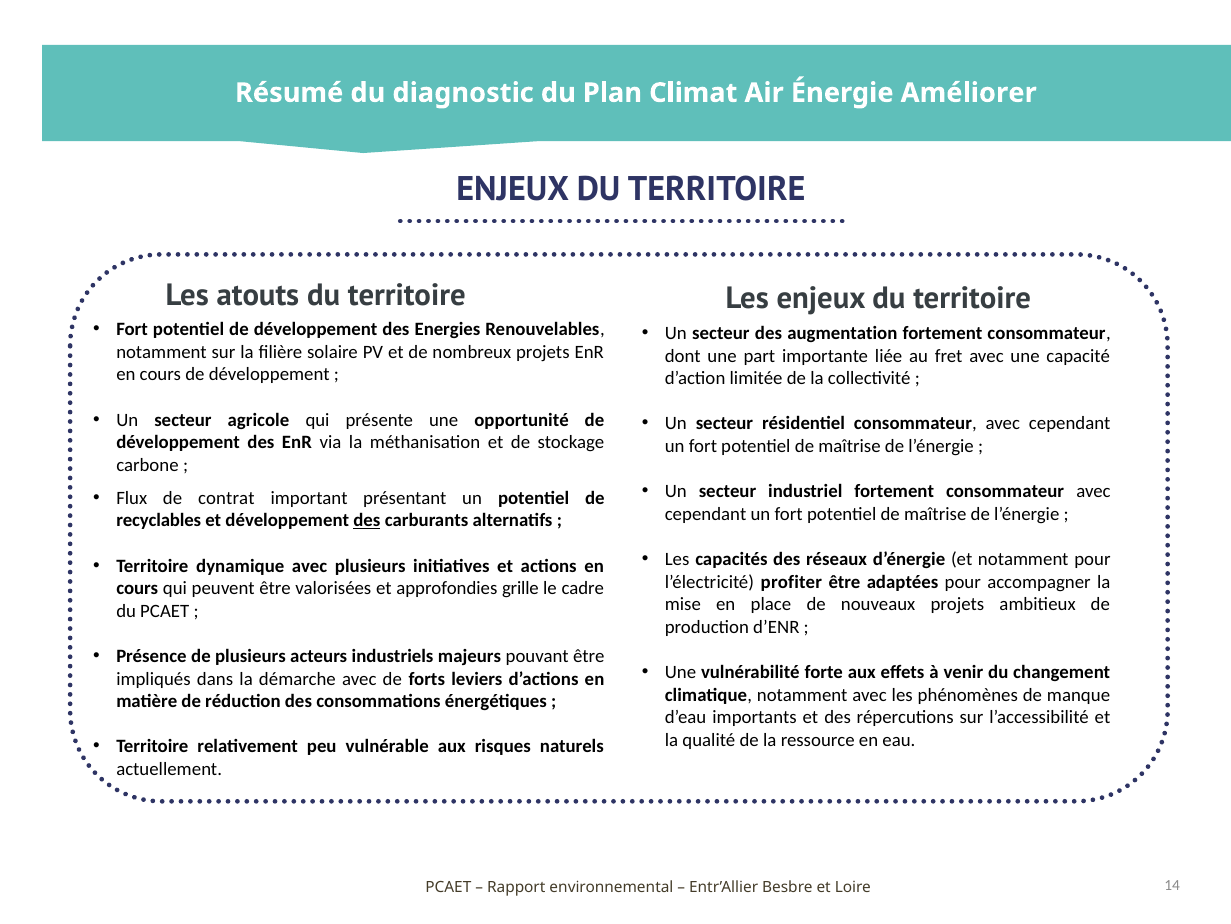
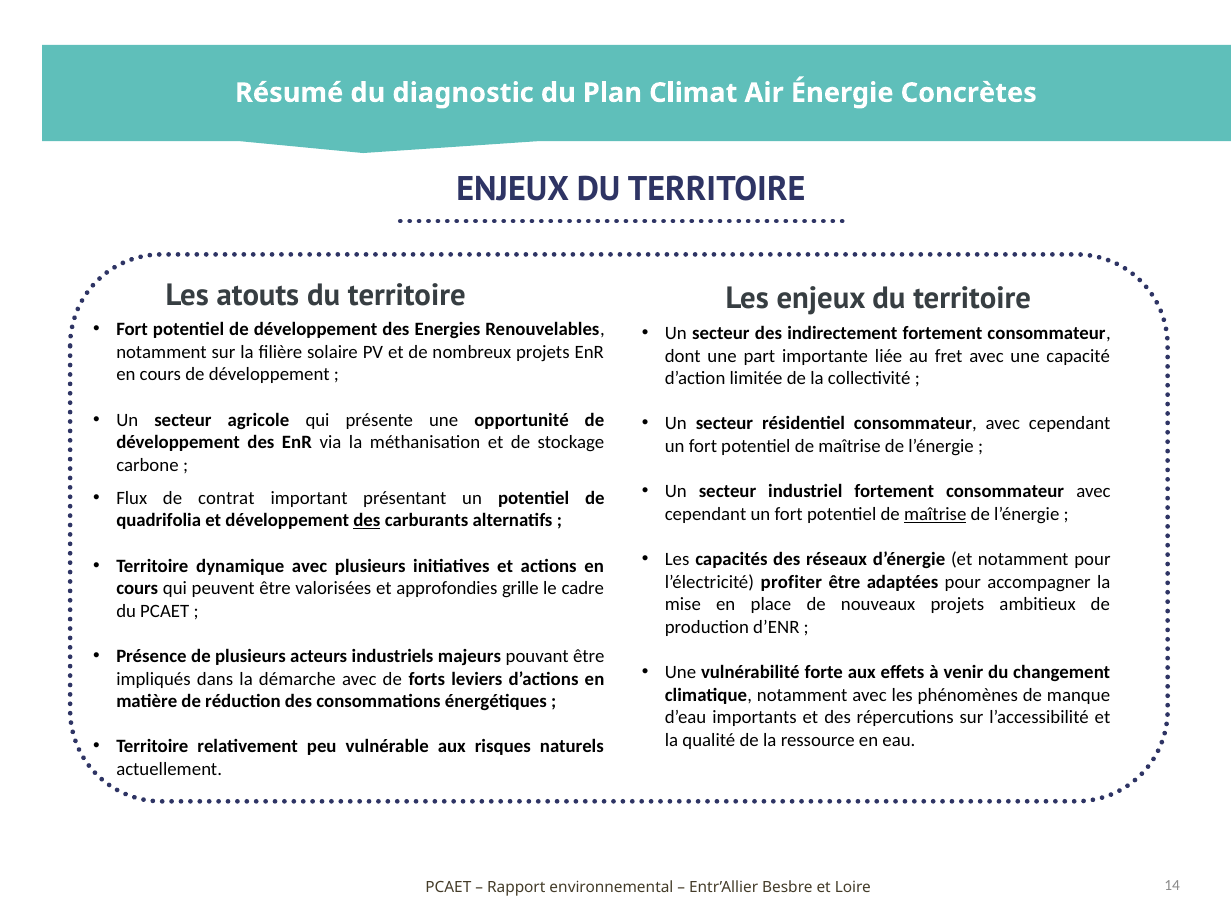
Améliorer: Améliorer -> Concrètes
augmentation: augmentation -> indirectement
maîtrise at (935, 514) underline: none -> present
recyclables: recyclables -> quadrifolia
